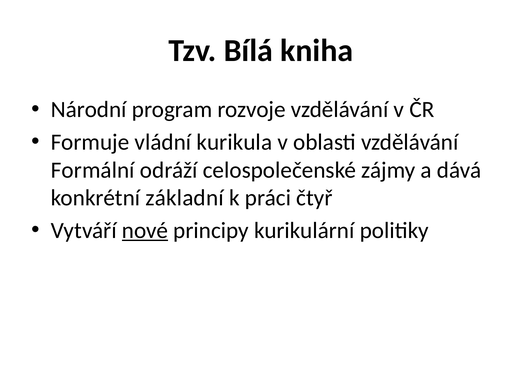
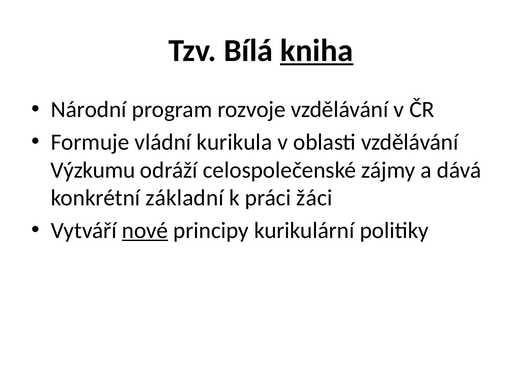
kniha underline: none -> present
Formální: Formální -> Výzkumu
čtyř: čtyř -> žáci
